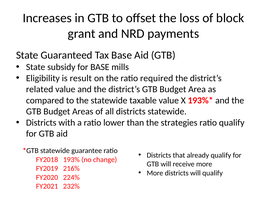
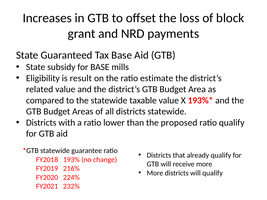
required: required -> estimate
strategies: strategies -> proposed
